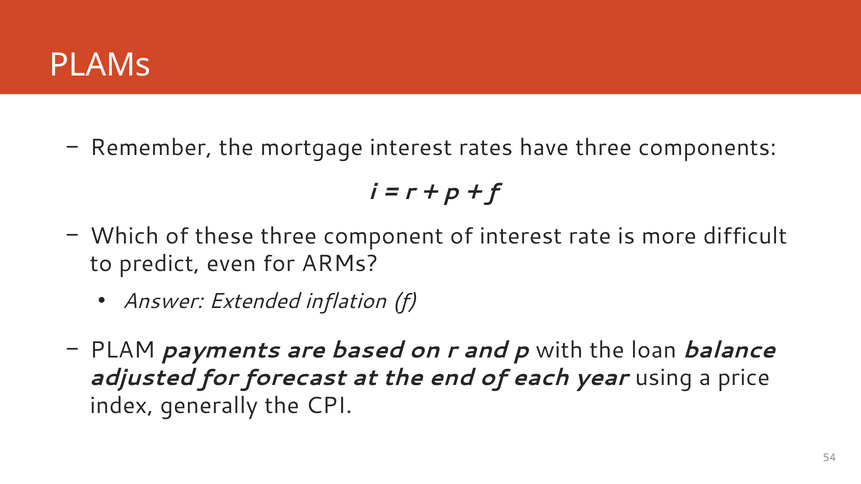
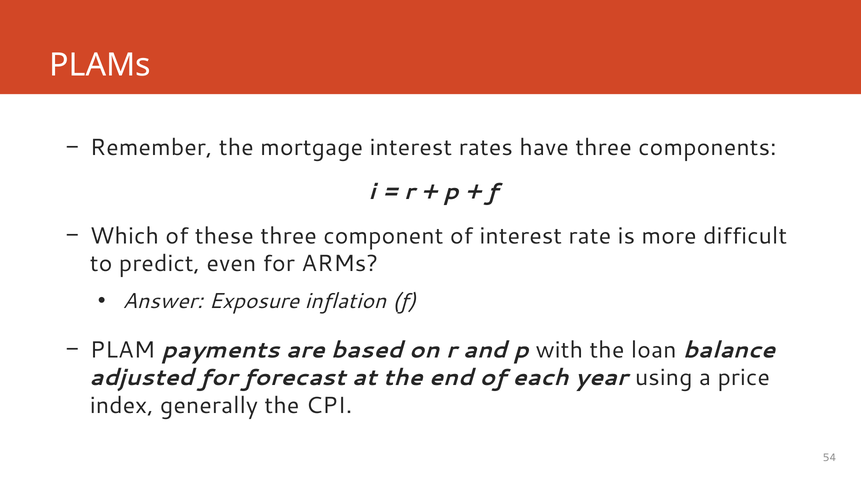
Extended: Extended -> Exposure
